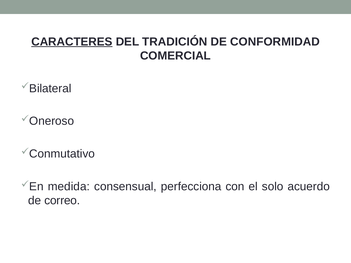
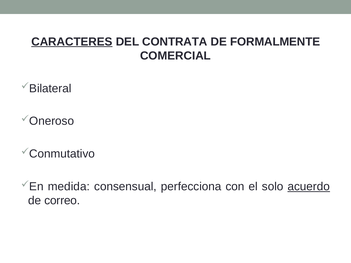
TRADICIÓN: TRADICIÓN -> CONTRATA
CONFORMIDAD: CONFORMIDAD -> FORMALMENTE
acuerdo underline: none -> present
